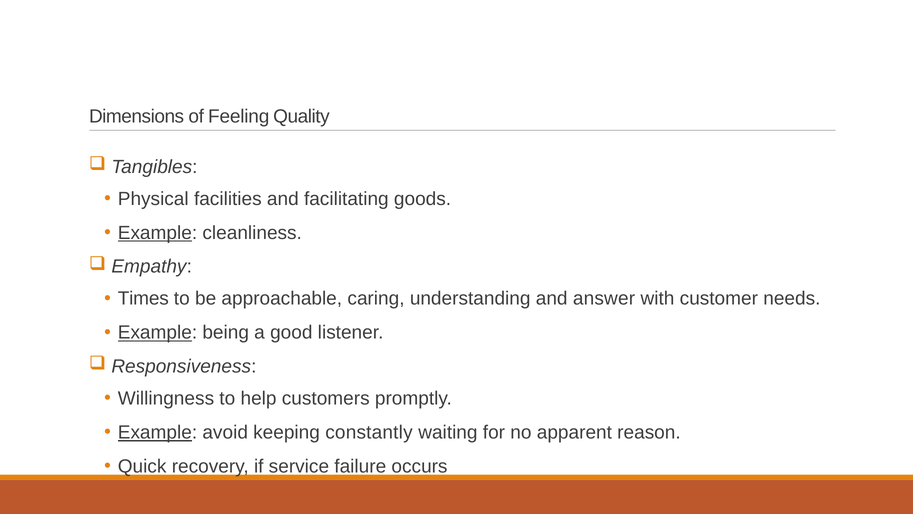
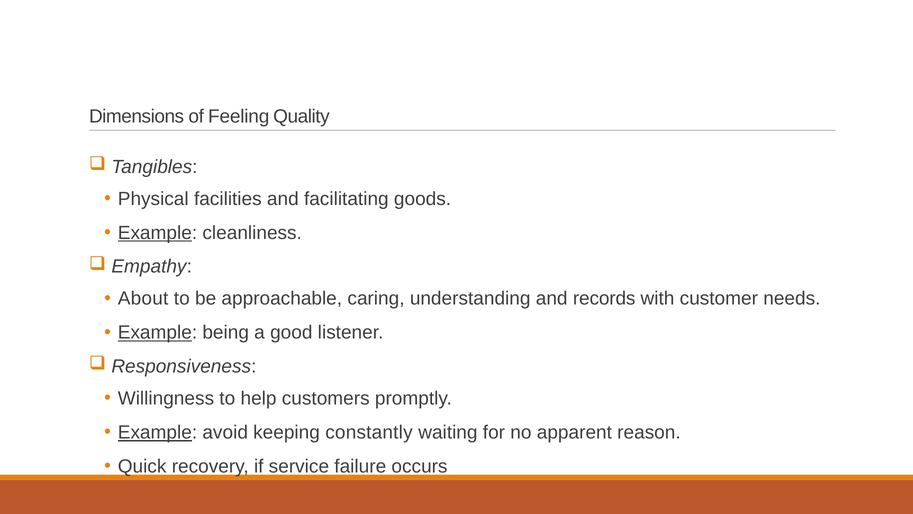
Times: Times -> About
answer: answer -> records
